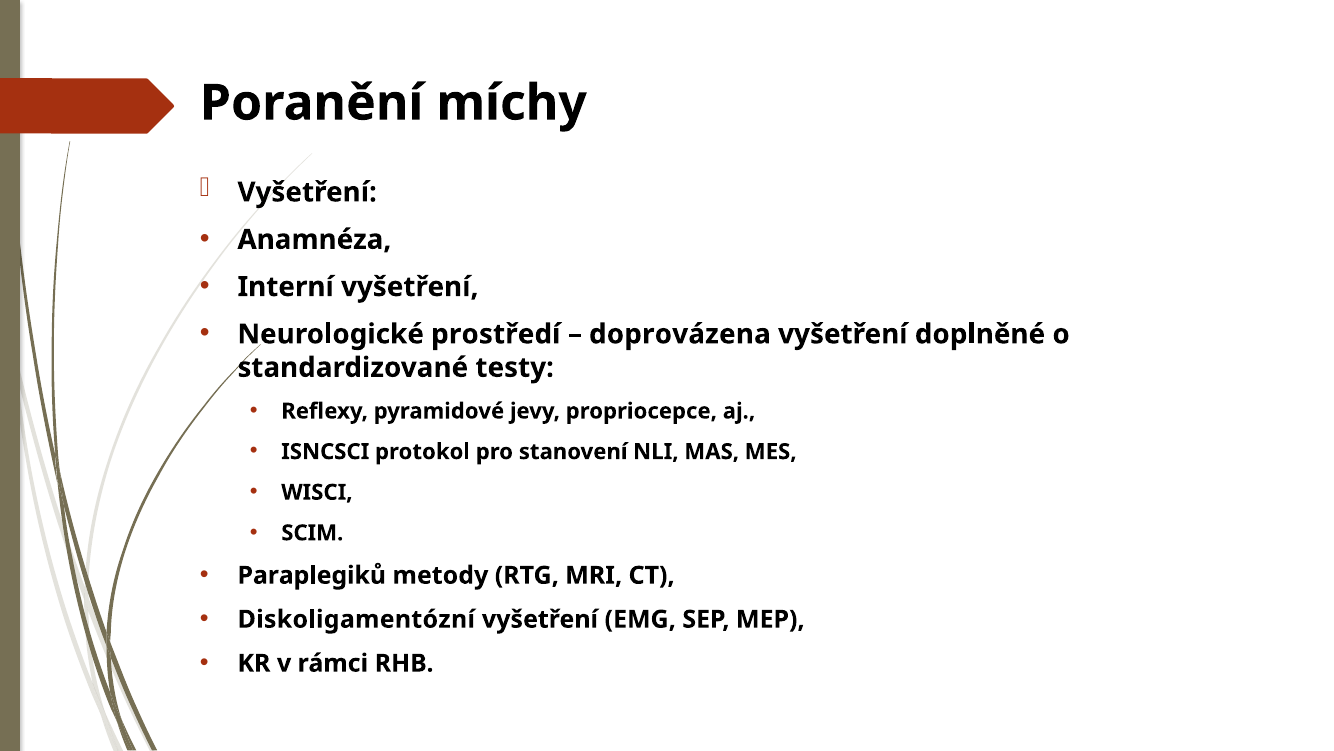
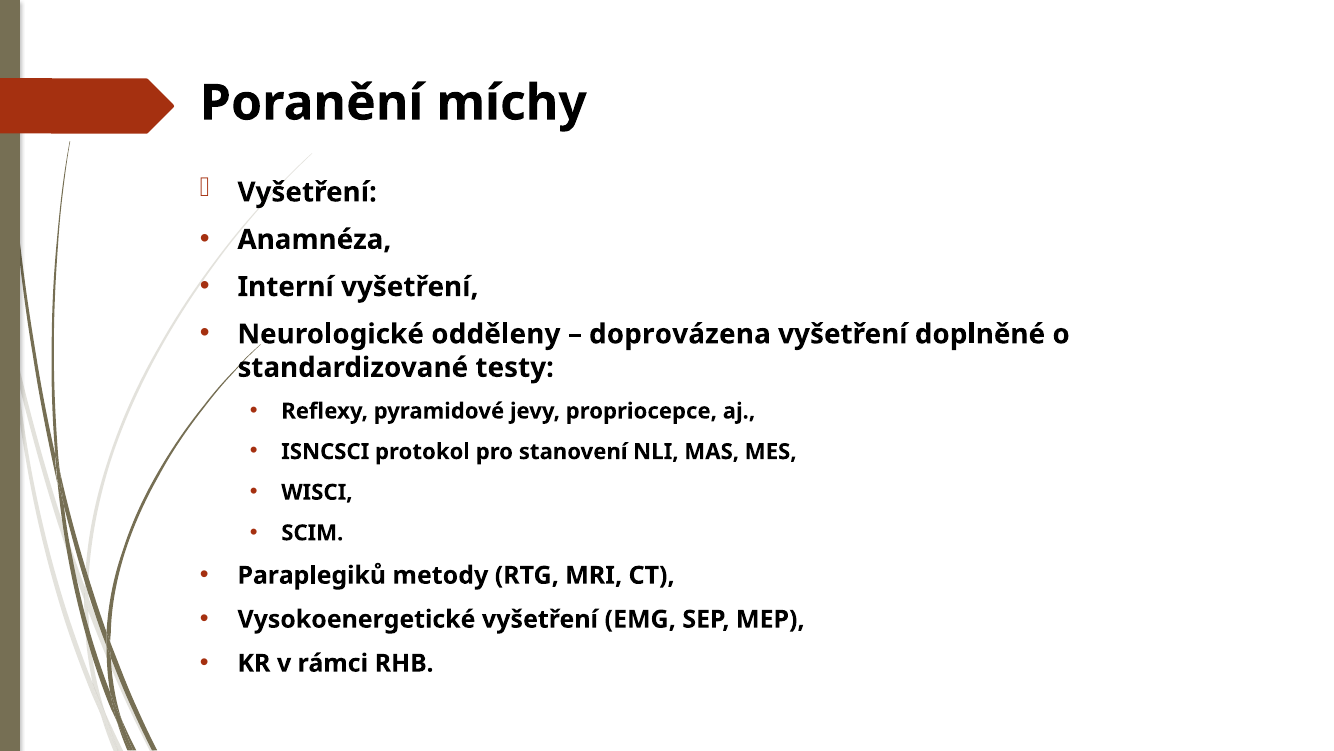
prostředí: prostředí -> odděleny
Diskoligamentózní: Diskoligamentózní -> Vysokoenergetické
